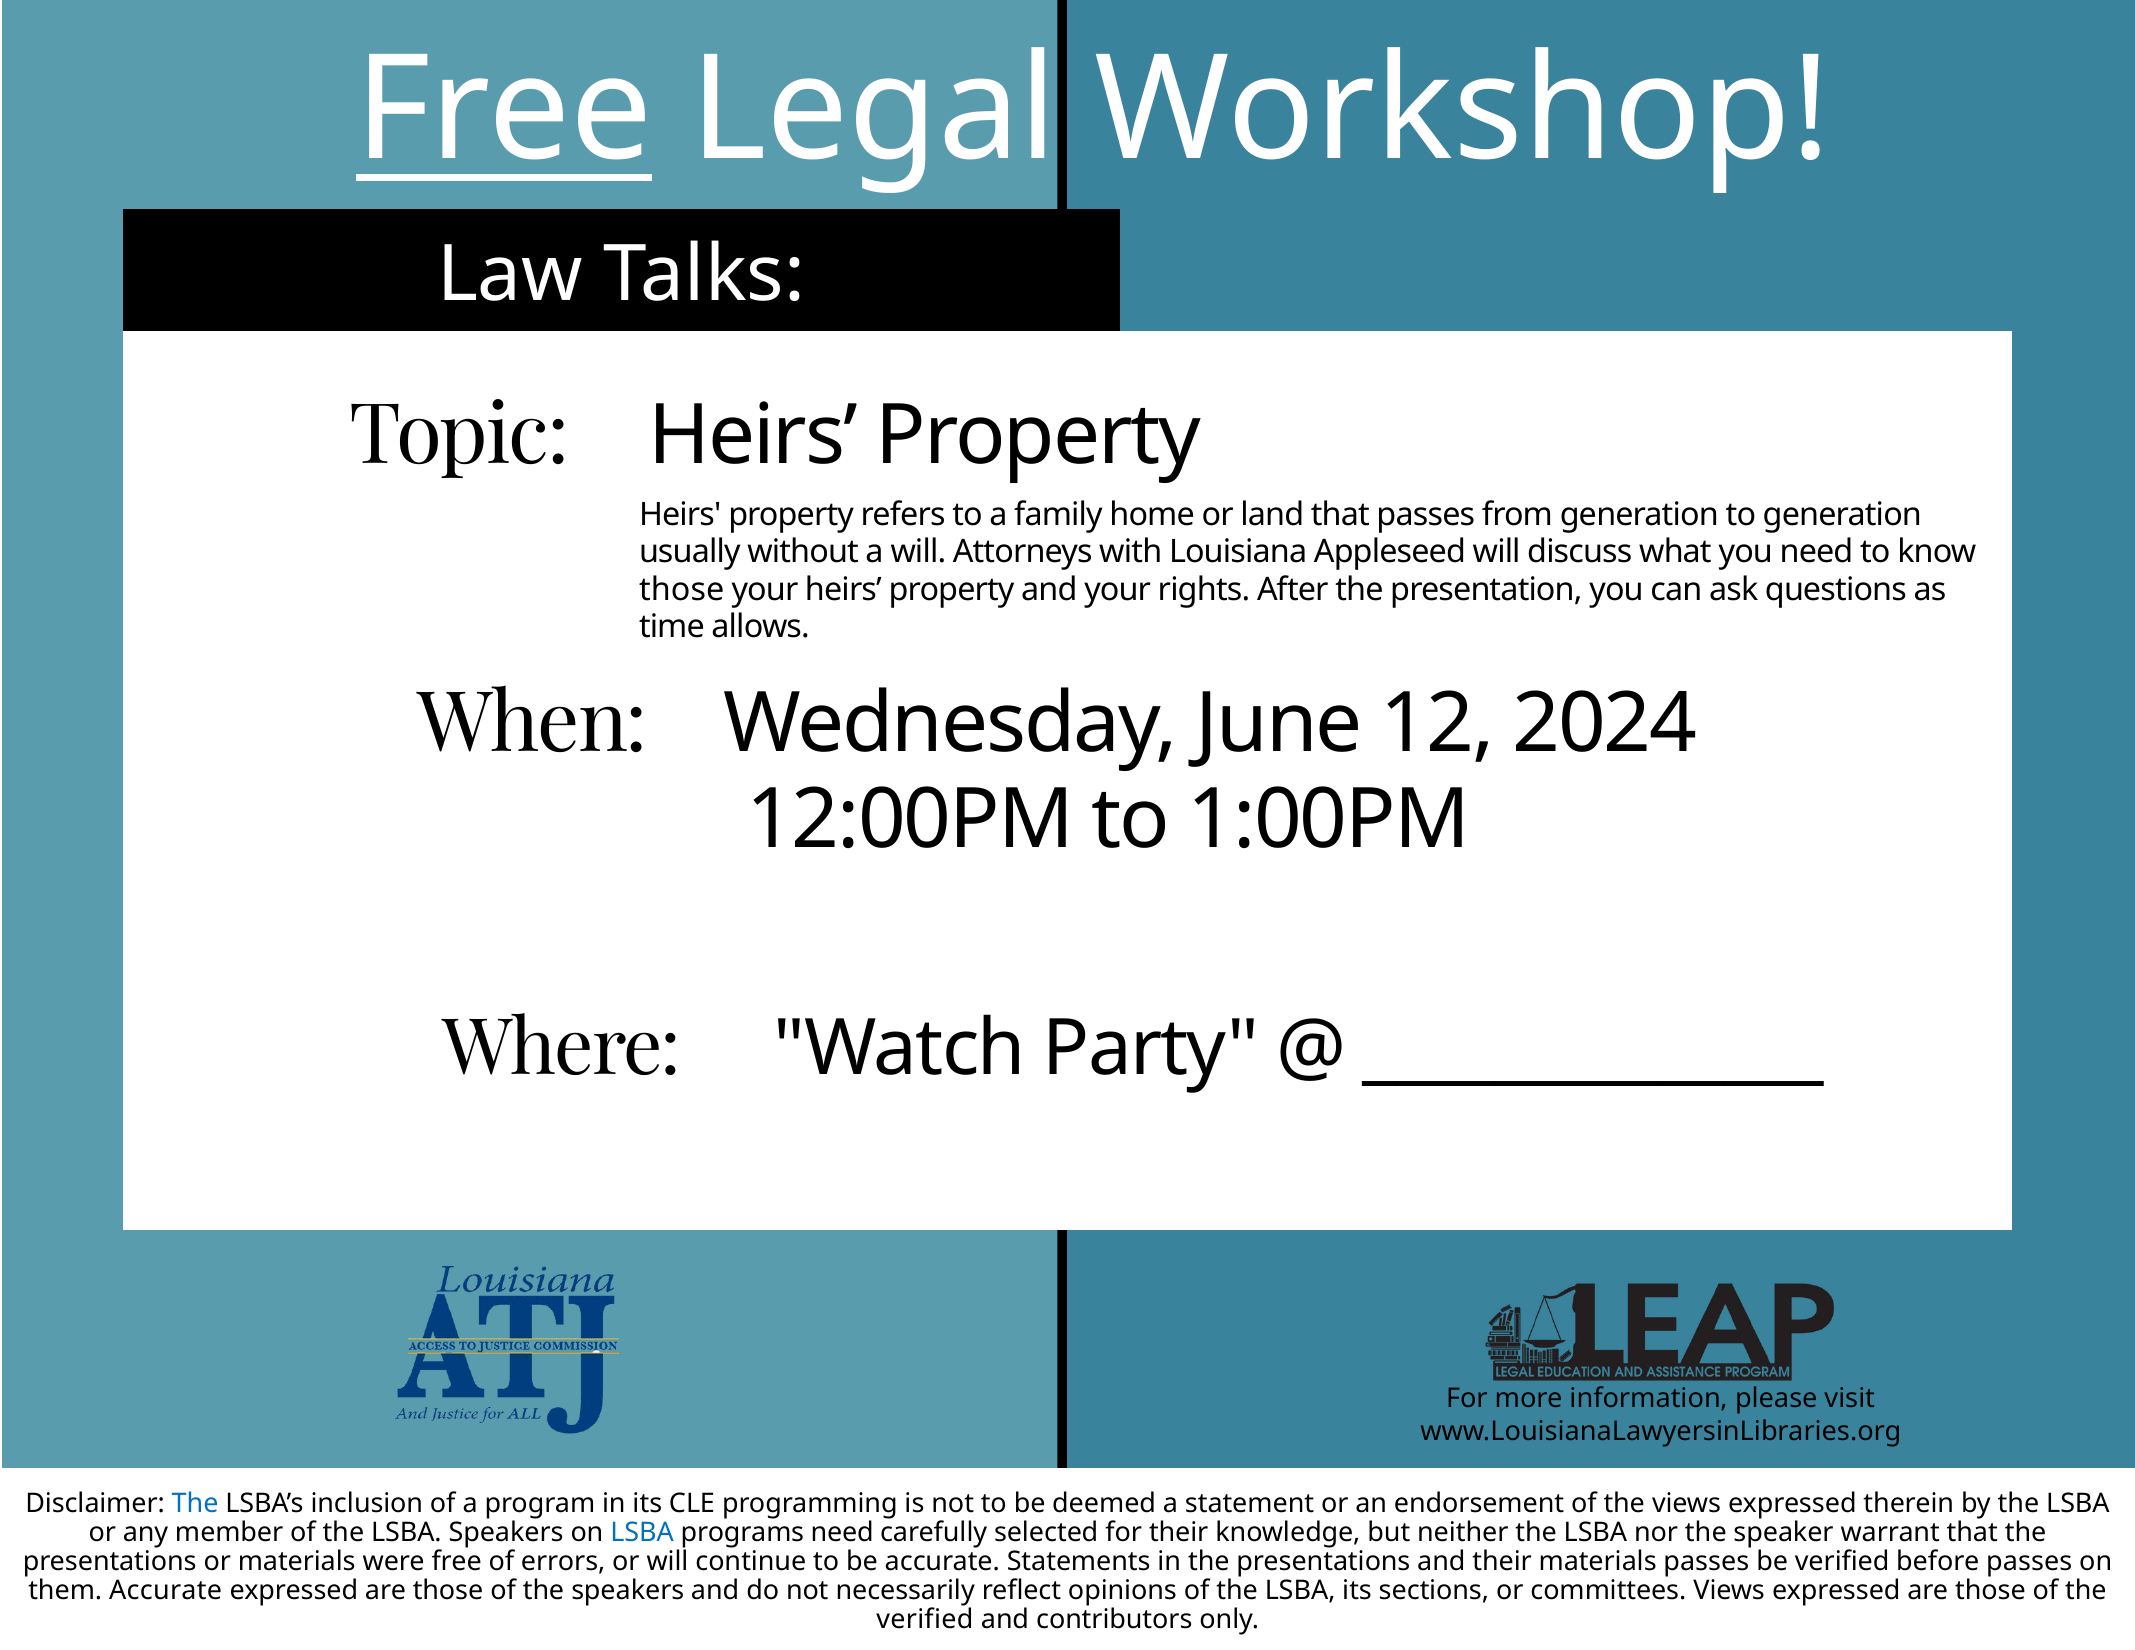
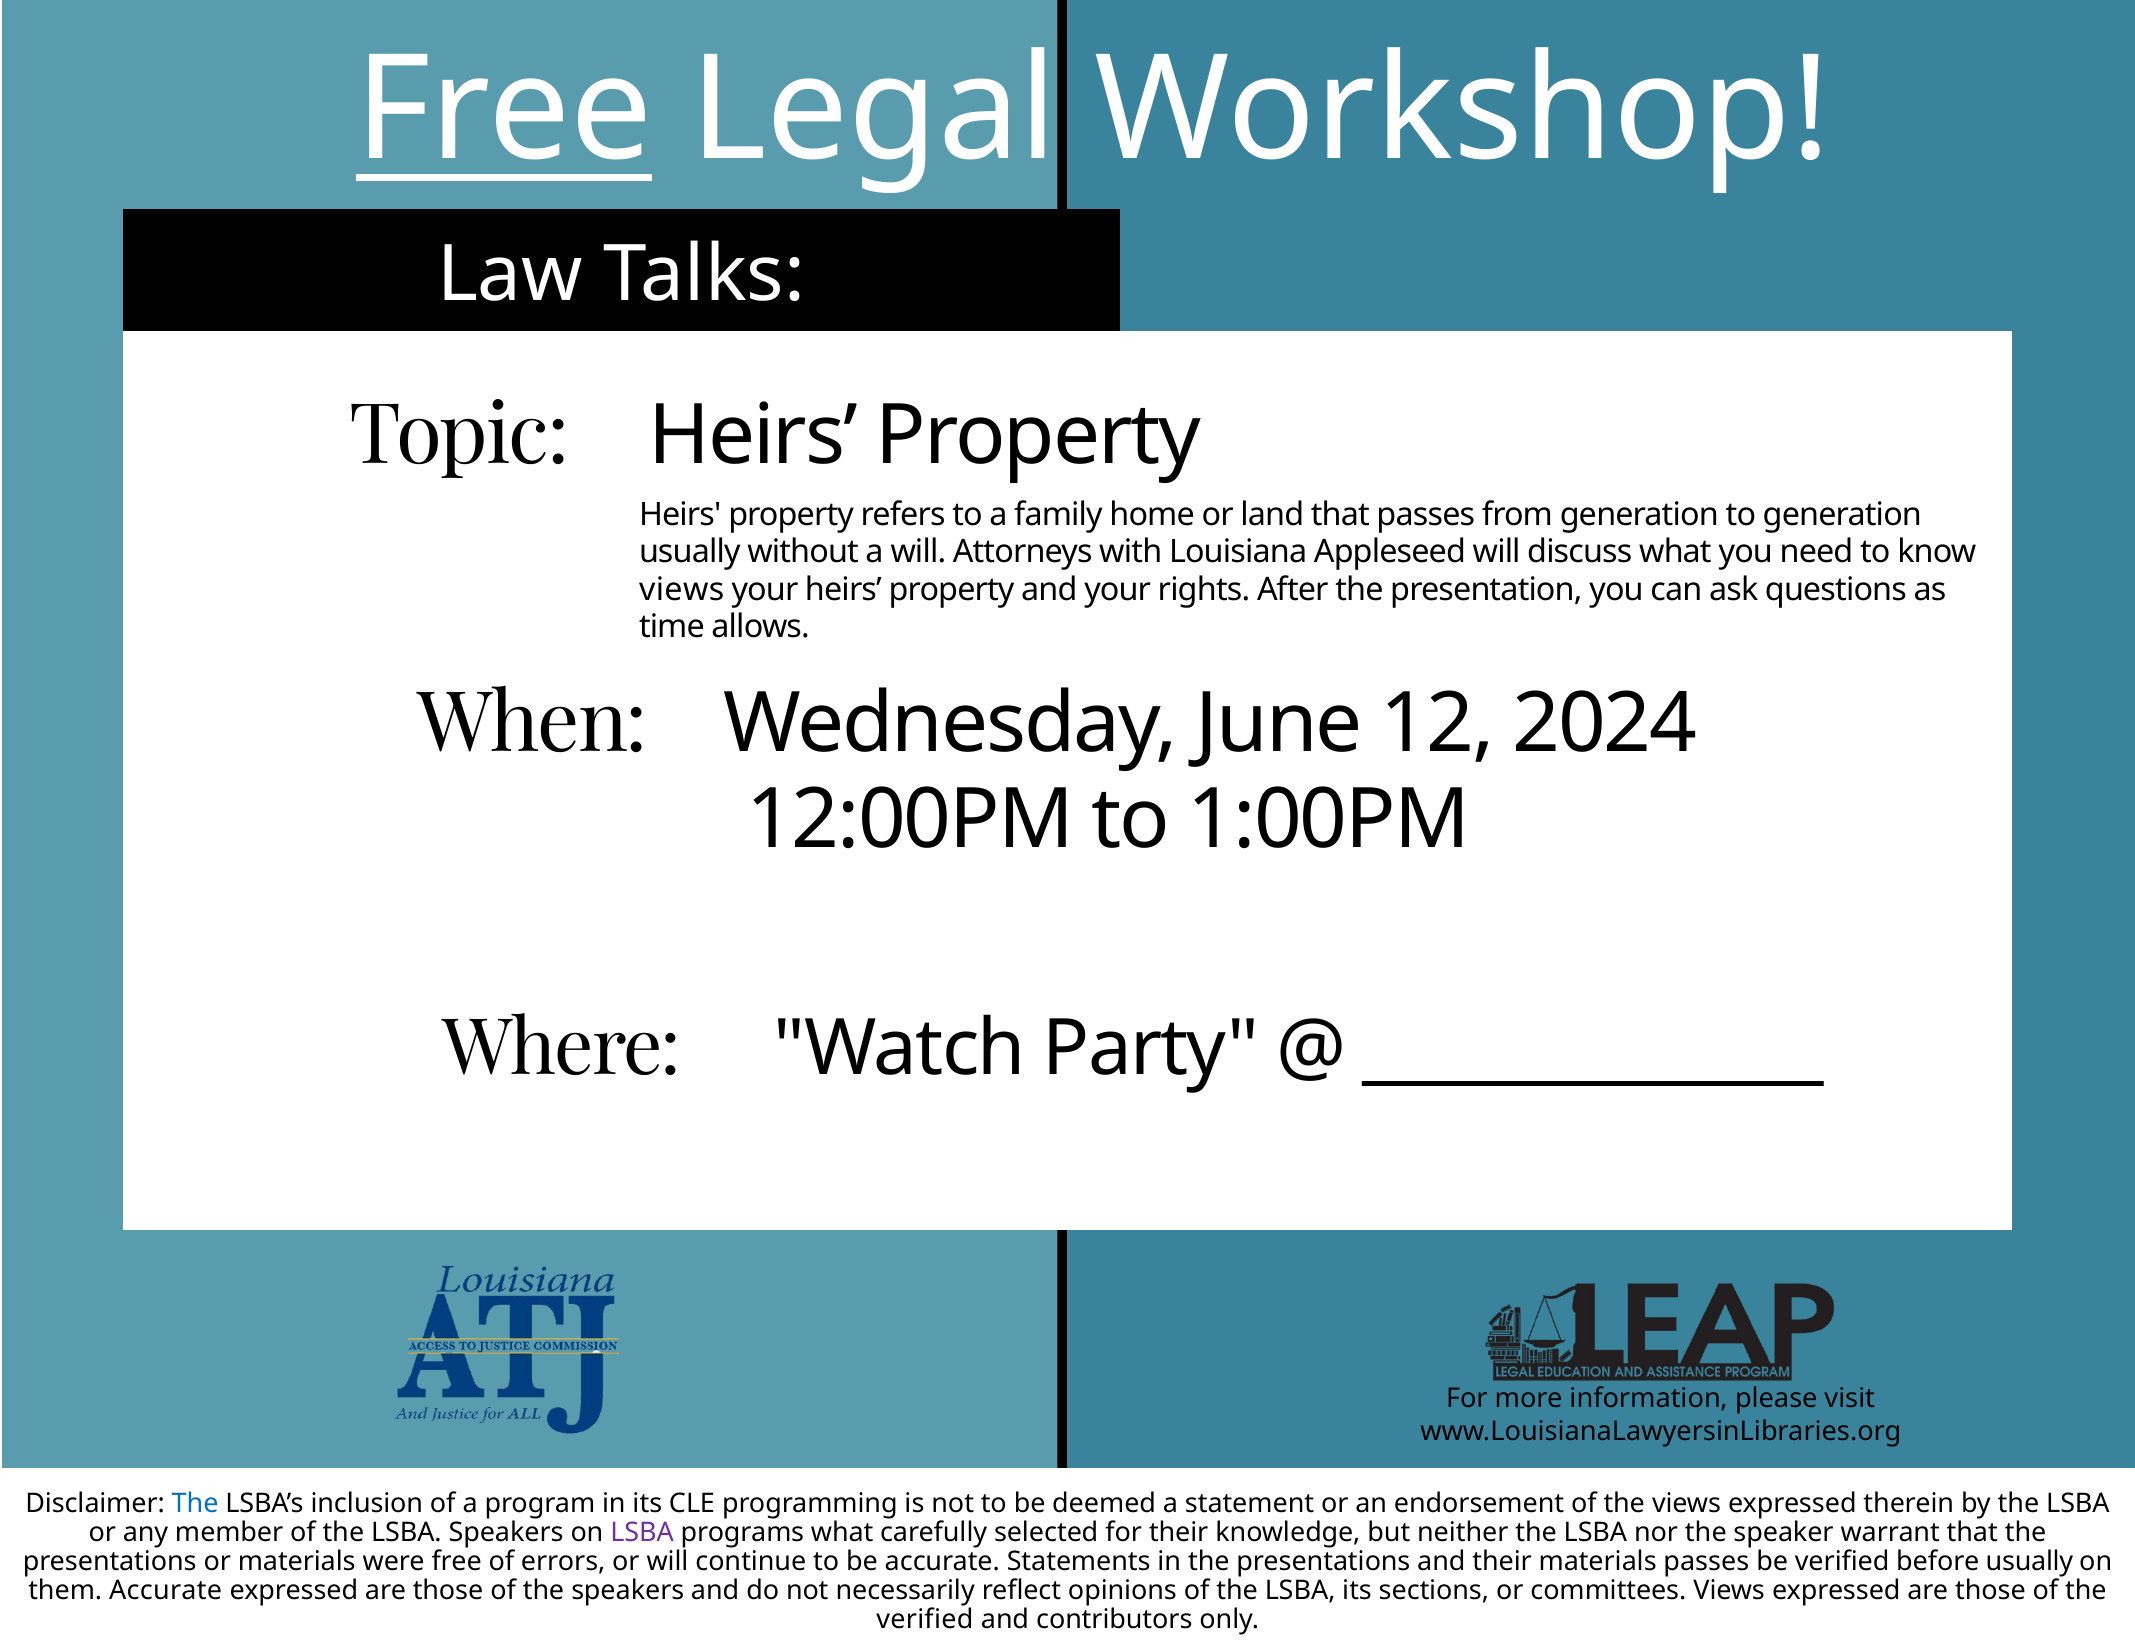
those at (682, 589): those -> views
LSBA at (642, 1532) colour: blue -> purple
programs need: need -> what
before passes: passes -> usually
